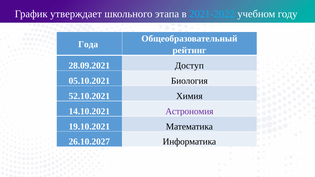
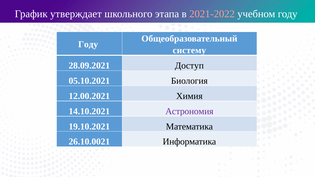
2021-2022 colour: light blue -> pink
Года at (88, 44): Года -> Году
рейтинг: рейтинг -> систему
52.10.2021: 52.10.2021 -> 12.00.2021
26.10.2027: 26.10.2027 -> 26.10.0021
